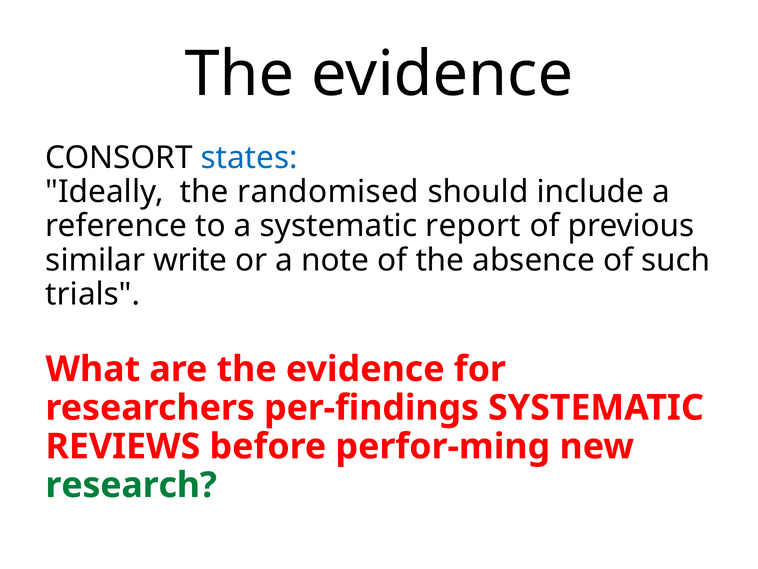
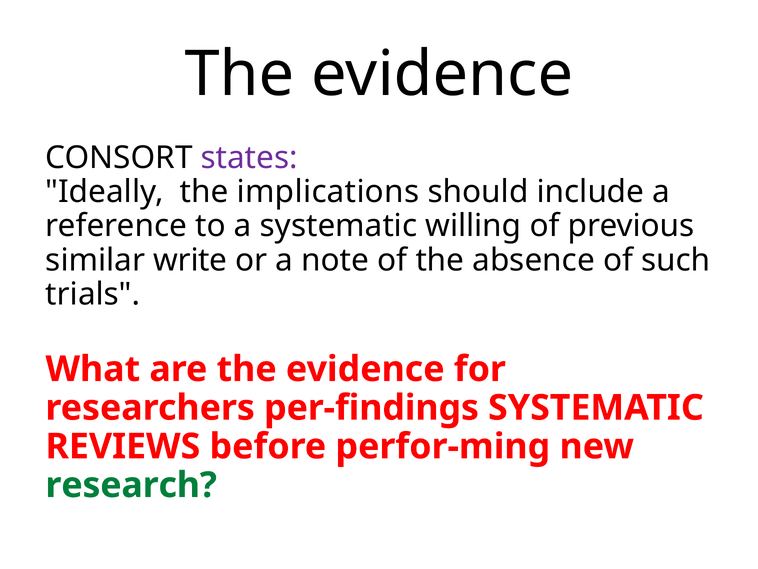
states colour: blue -> purple
randomised: randomised -> implications
report: report -> willing
